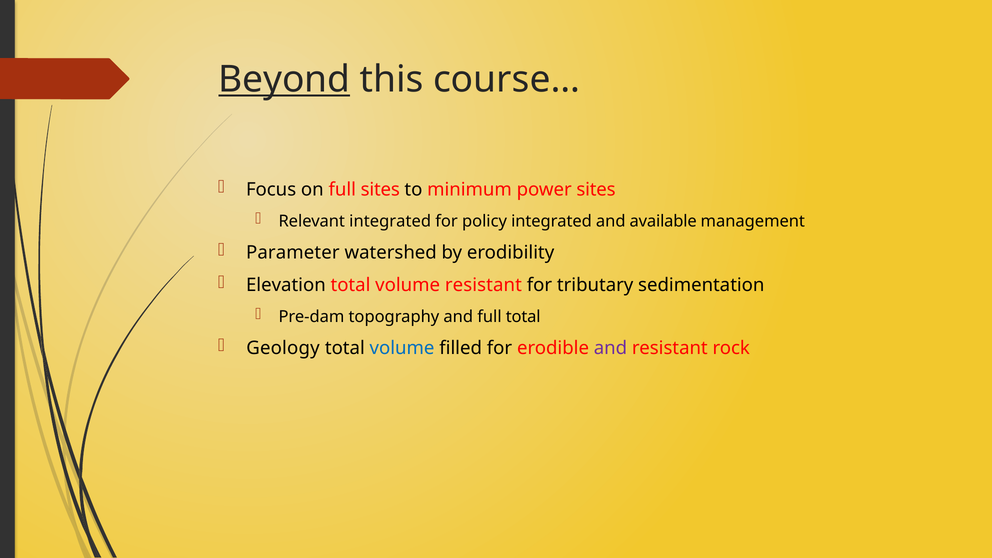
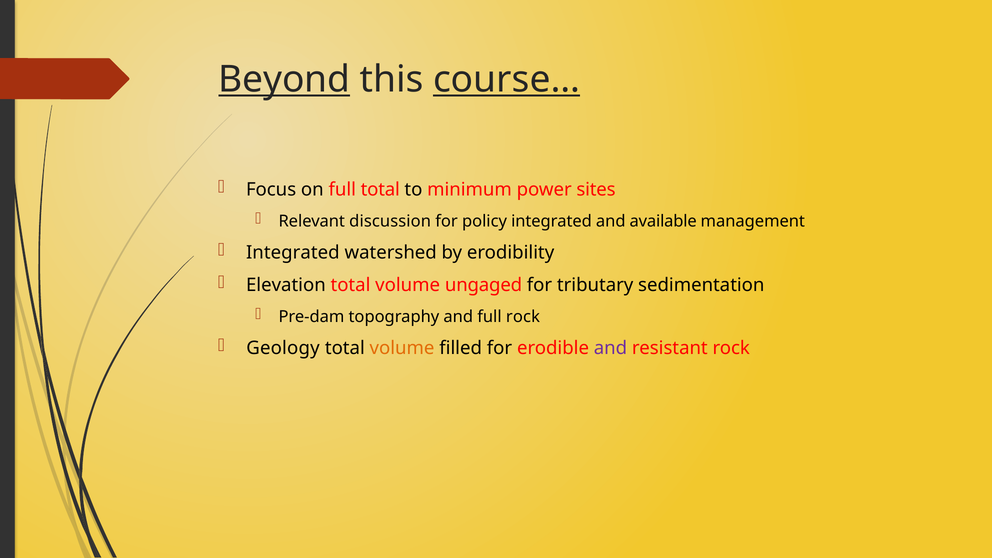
course… underline: none -> present
full sites: sites -> total
Relevant integrated: integrated -> discussion
Parameter at (293, 253): Parameter -> Integrated
volume resistant: resistant -> ungaged
full total: total -> rock
volume at (402, 348) colour: blue -> orange
